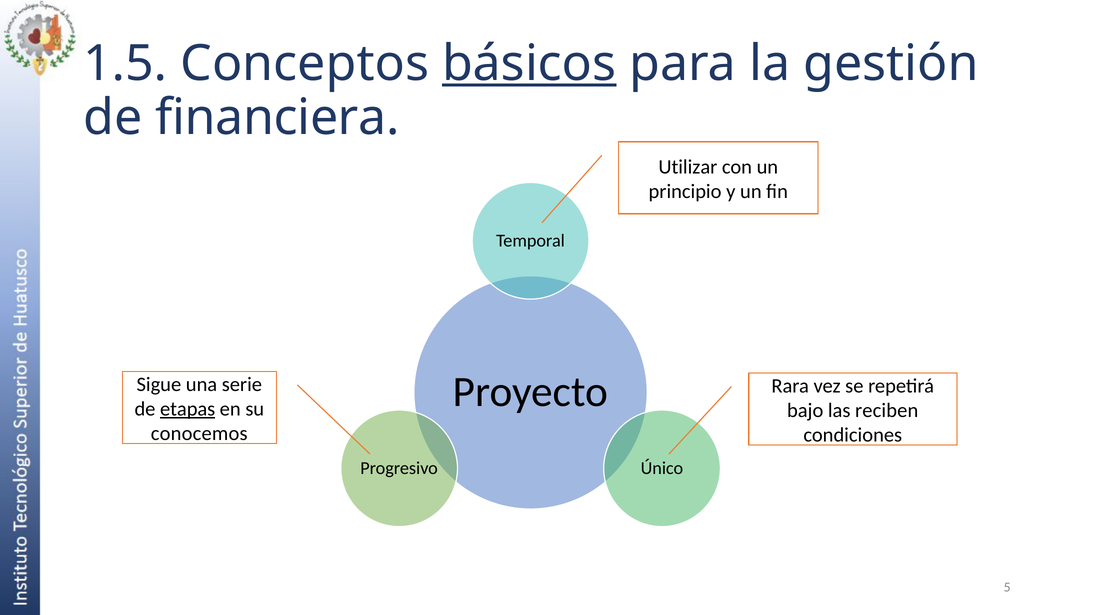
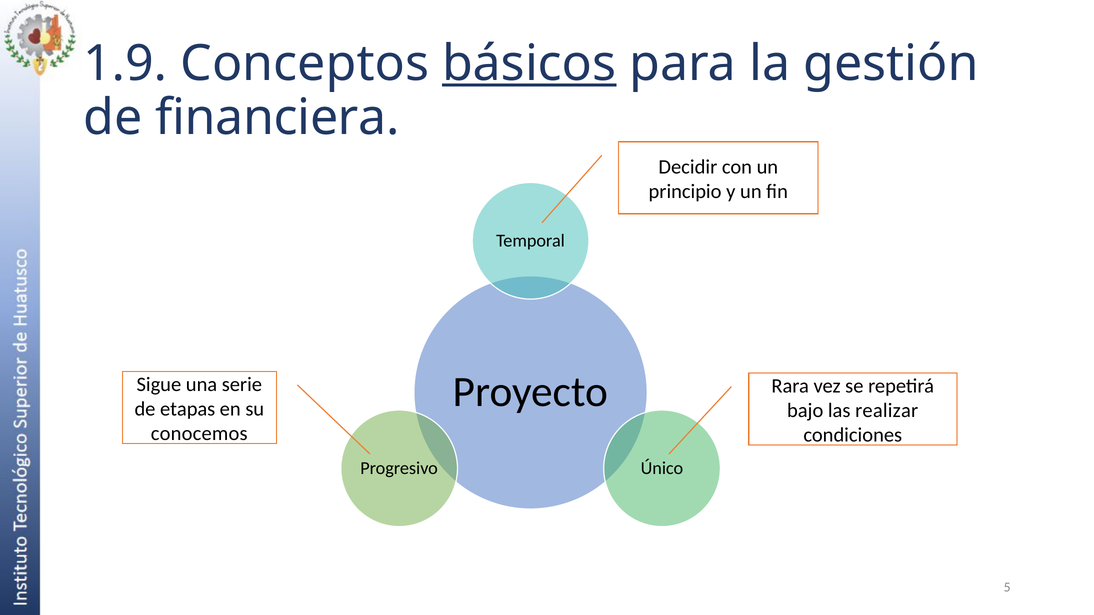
1.5: 1.5 -> 1.9
Utilizar: Utilizar -> Decidir
etapas underline: present -> none
reciben: reciben -> realizar
